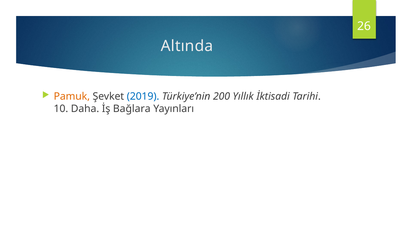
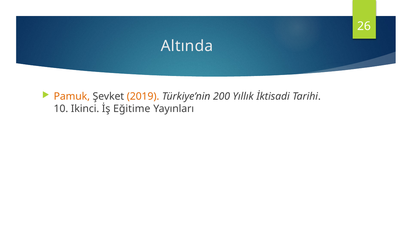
2019 colour: blue -> orange
Daha: Daha -> Ikinci
Bağlara: Bağlara -> Eğitime
